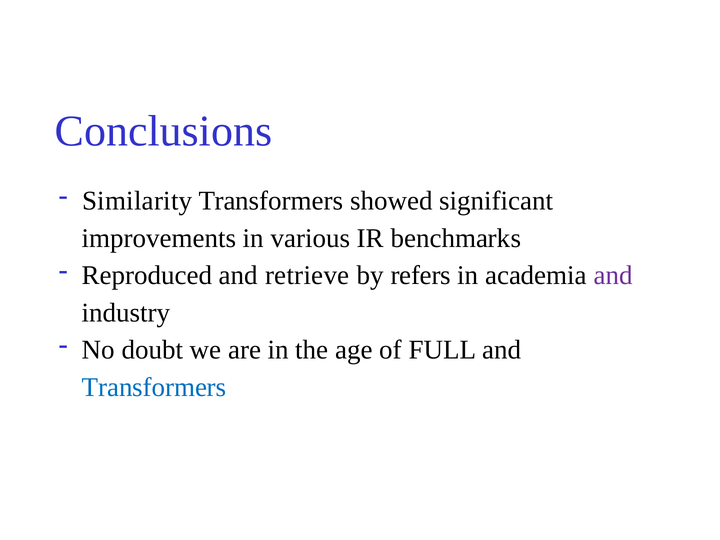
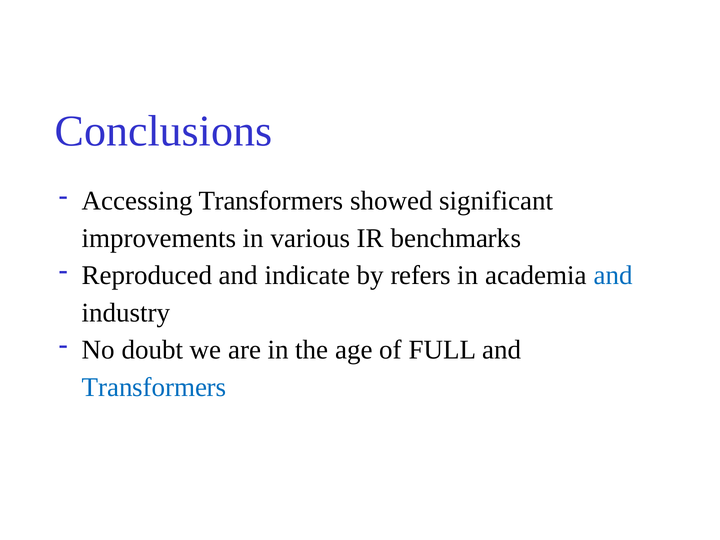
Similarity: Similarity -> Accessing
retrieve: retrieve -> indicate
and at (613, 276) colour: purple -> blue
